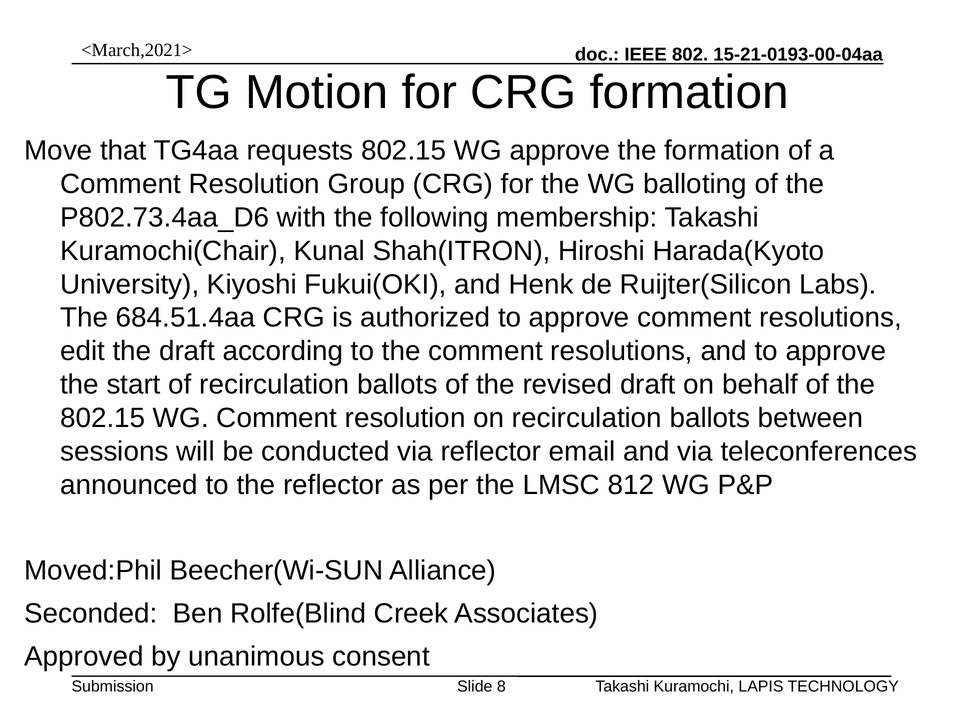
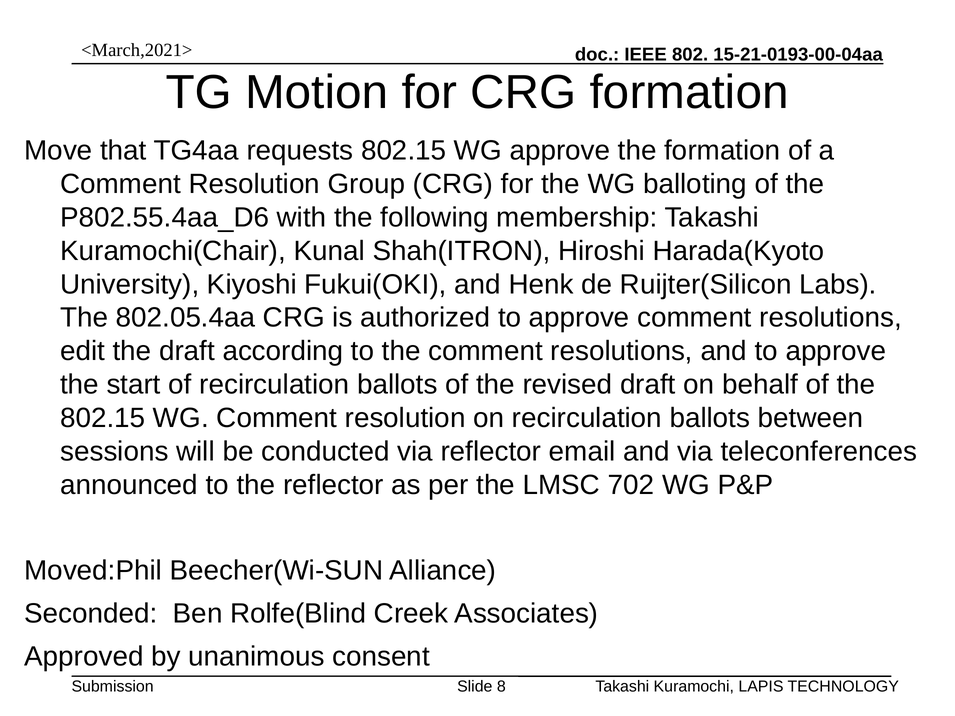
P802.73.4aa_D6: P802.73.4aa_D6 -> P802.55.4aa_D6
684.51.4aa: 684.51.4aa -> 802.05.4aa
812: 812 -> 702
